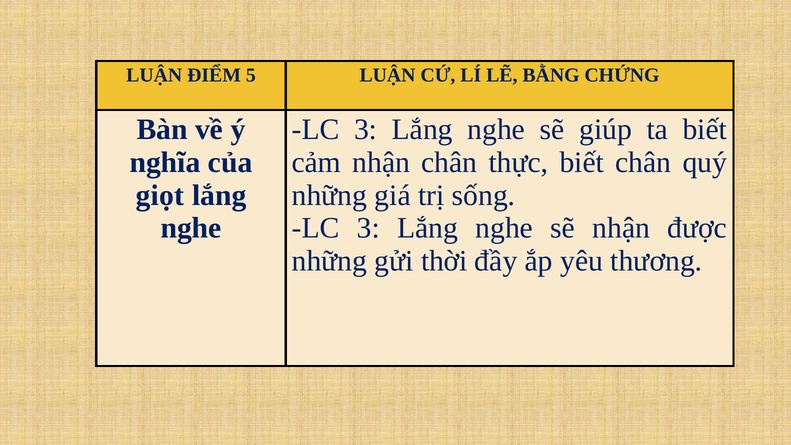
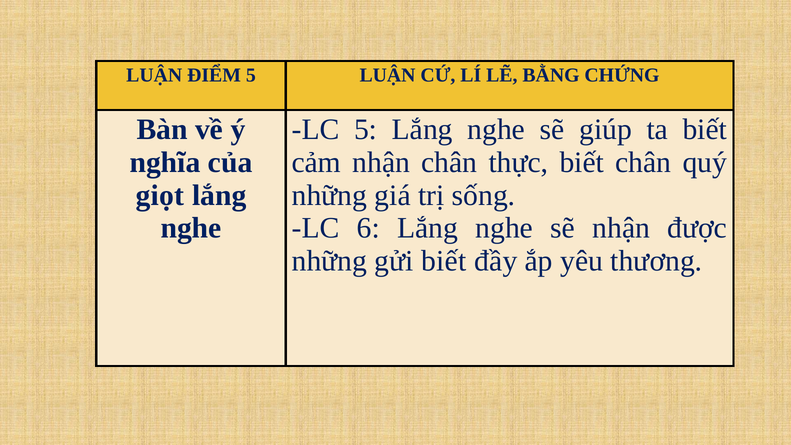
3 at (366, 130): 3 -> 5
3 at (368, 228): 3 -> 6
gửi thời: thời -> biết
